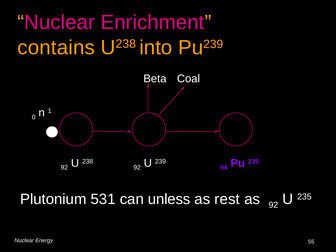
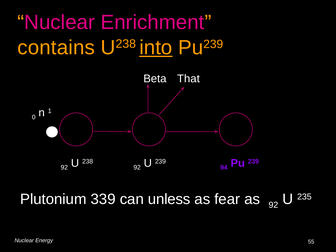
into underline: none -> present
Coal: Coal -> That
531: 531 -> 339
rest: rest -> fear
